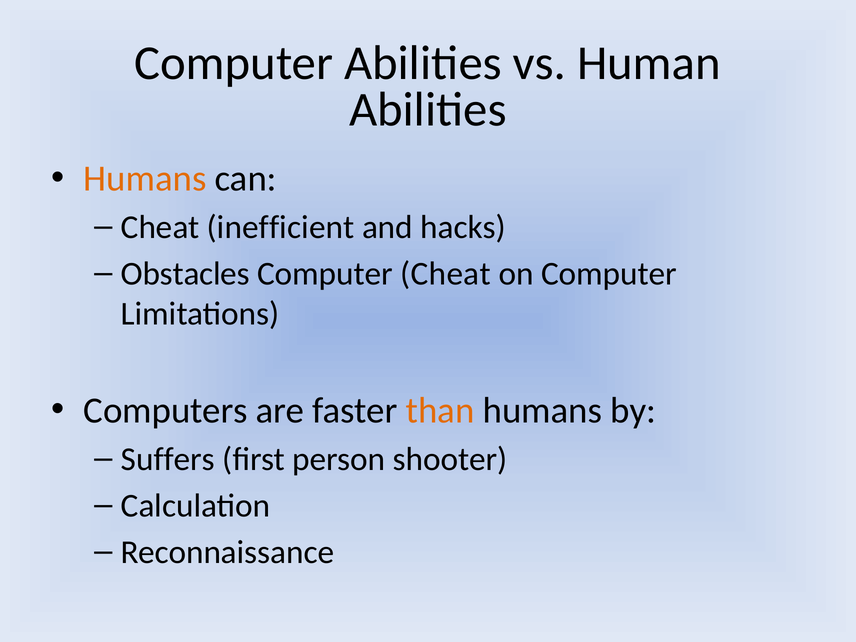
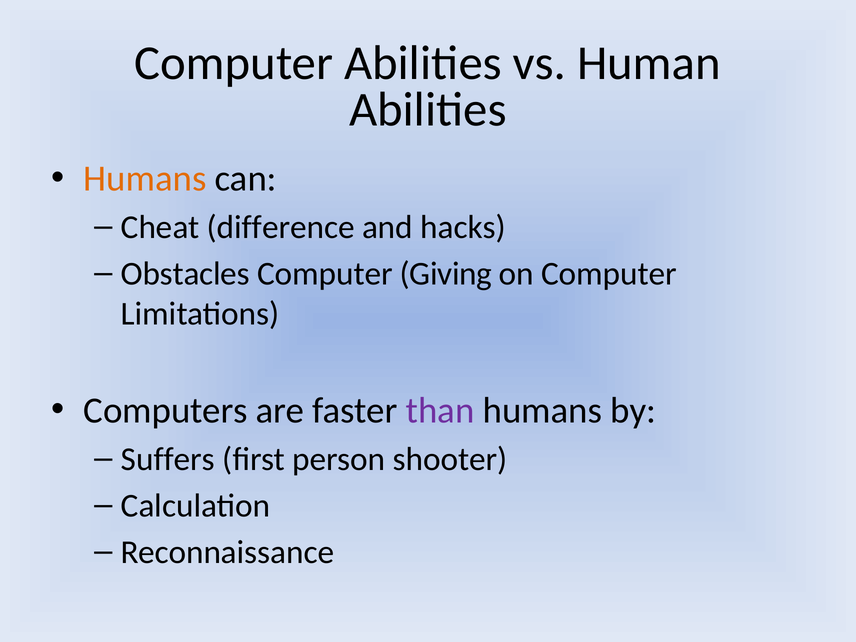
inefficient: inefficient -> difference
Computer Cheat: Cheat -> Giving
than colour: orange -> purple
